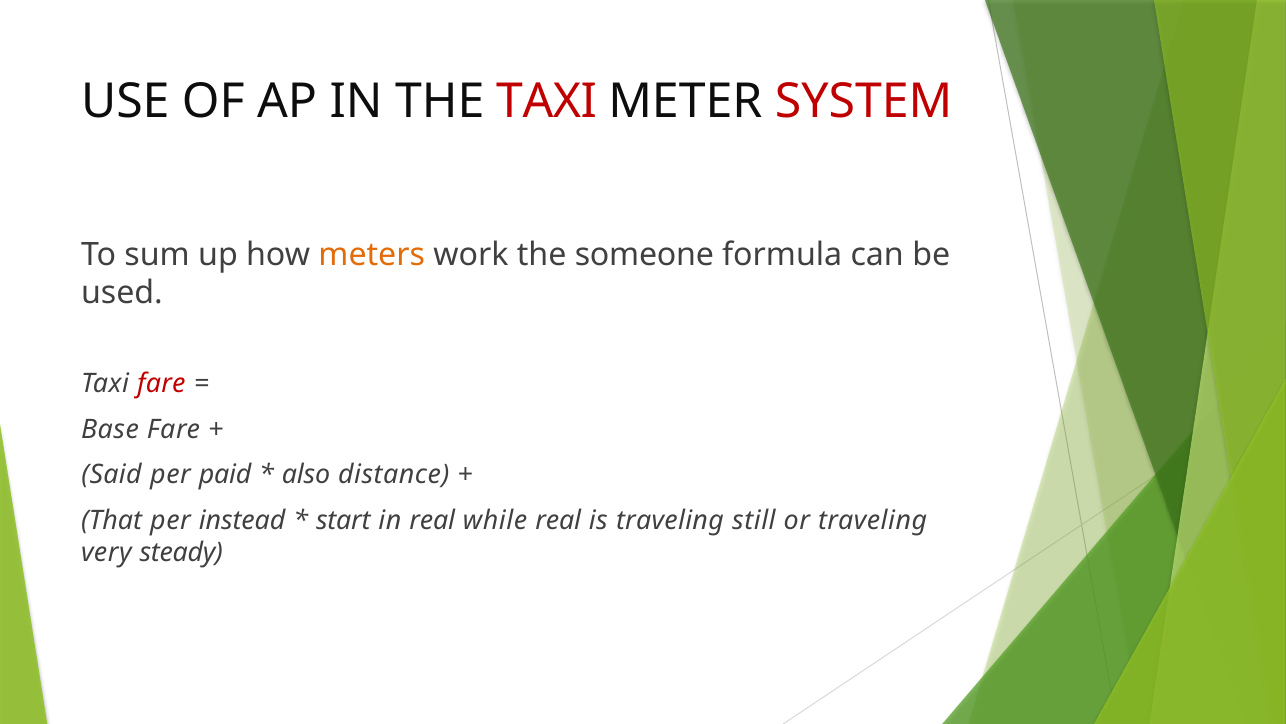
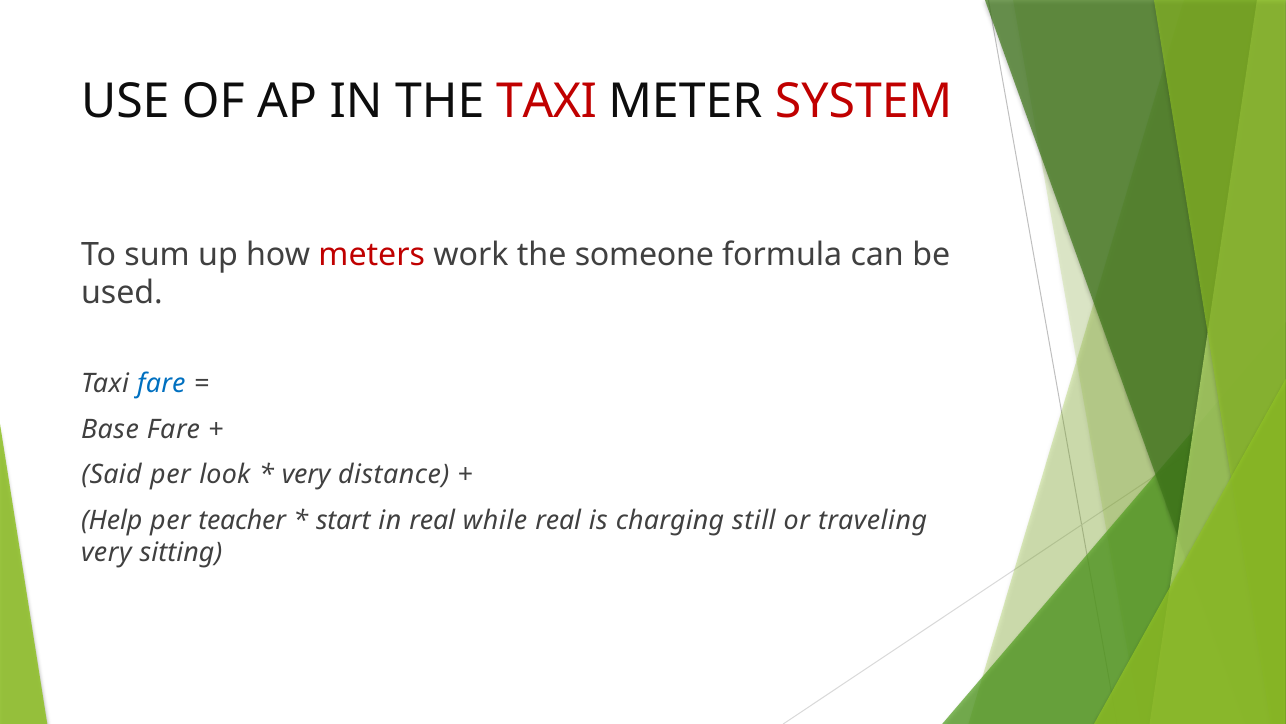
meters colour: orange -> red
fare at (161, 384) colour: red -> blue
paid: paid -> look
also at (306, 475): also -> very
That: That -> Help
instead: instead -> teacher
is traveling: traveling -> charging
steady: steady -> sitting
